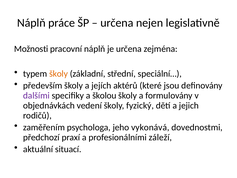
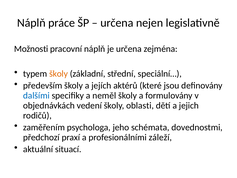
dalšími colour: purple -> blue
školou: školou -> neměl
fyzický: fyzický -> oblasti
vykonává: vykonává -> schémata
